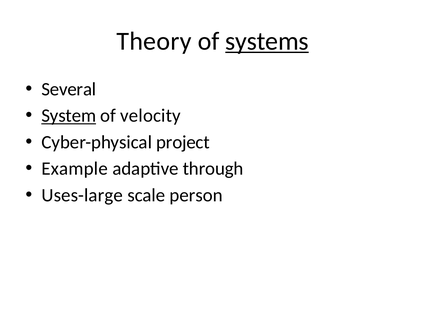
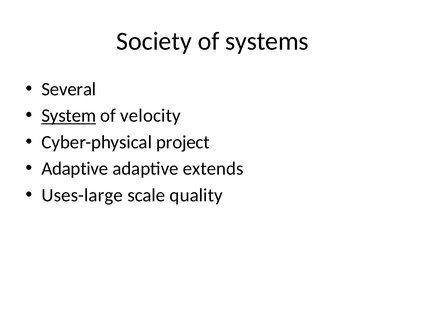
Theory: Theory -> Society
systems underline: present -> none
Example at (75, 169): Example -> Adaptive
through: through -> extends
person: person -> quality
